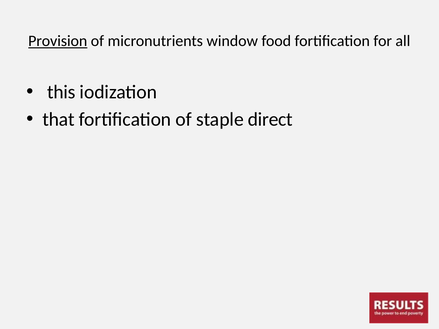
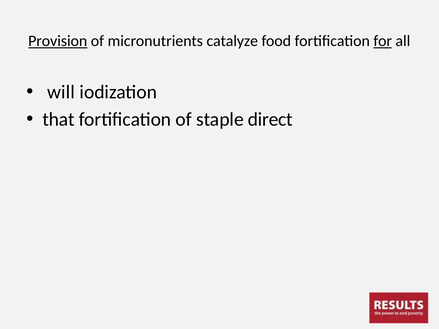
window: window -> catalyze
for underline: none -> present
this: this -> will
